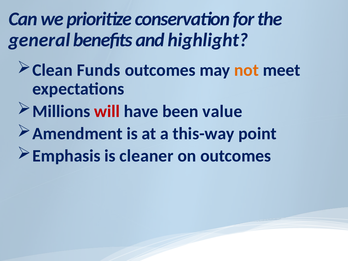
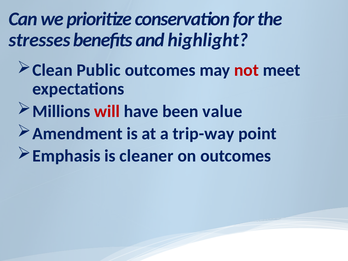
general: general -> stresses
Funds: Funds -> Public
not colour: orange -> red
this-way: this-way -> trip-way
